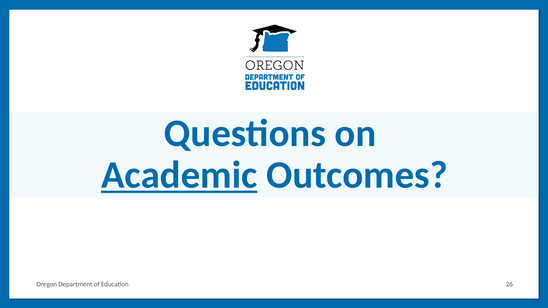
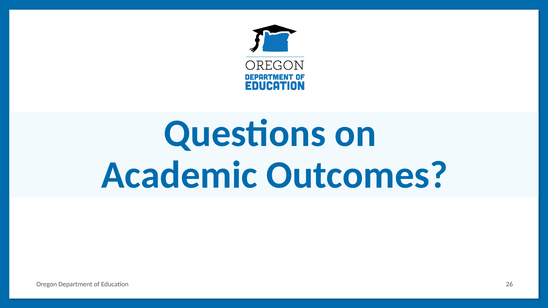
Academic underline: present -> none
